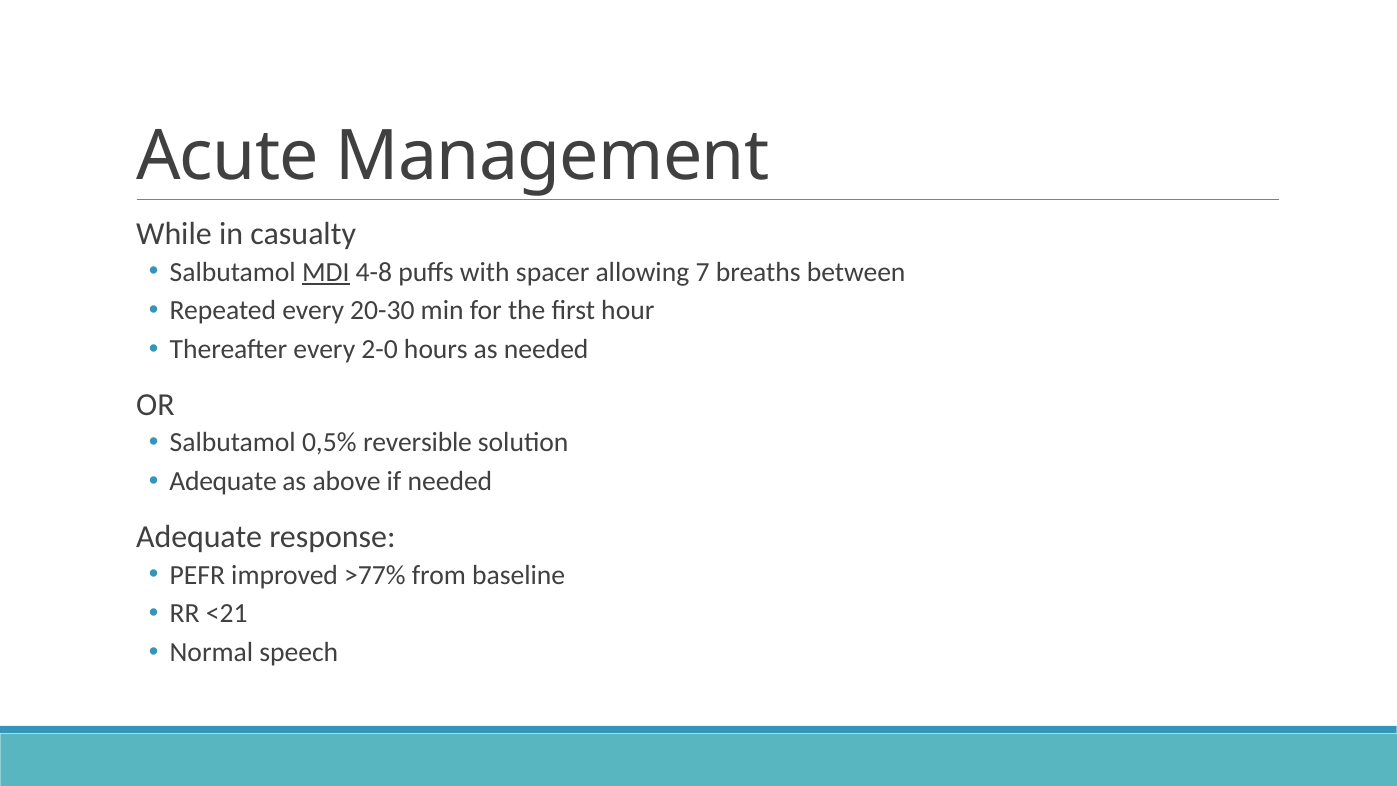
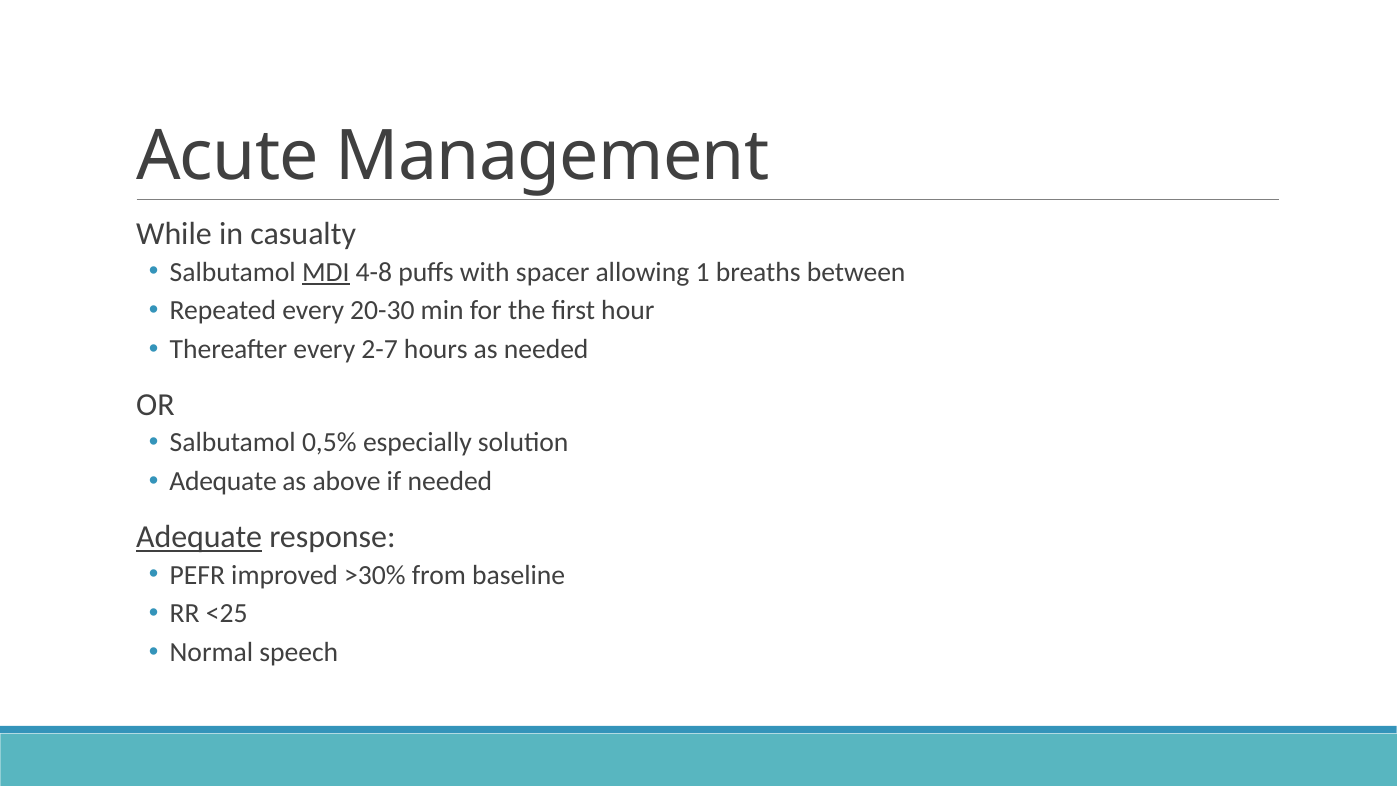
7: 7 -> 1
2-0: 2-0 -> 2-7
reversible: reversible -> especially
Adequate at (199, 537) underline: none -> present
>77%: >77% -> >30%
<21: <21 -> <25
